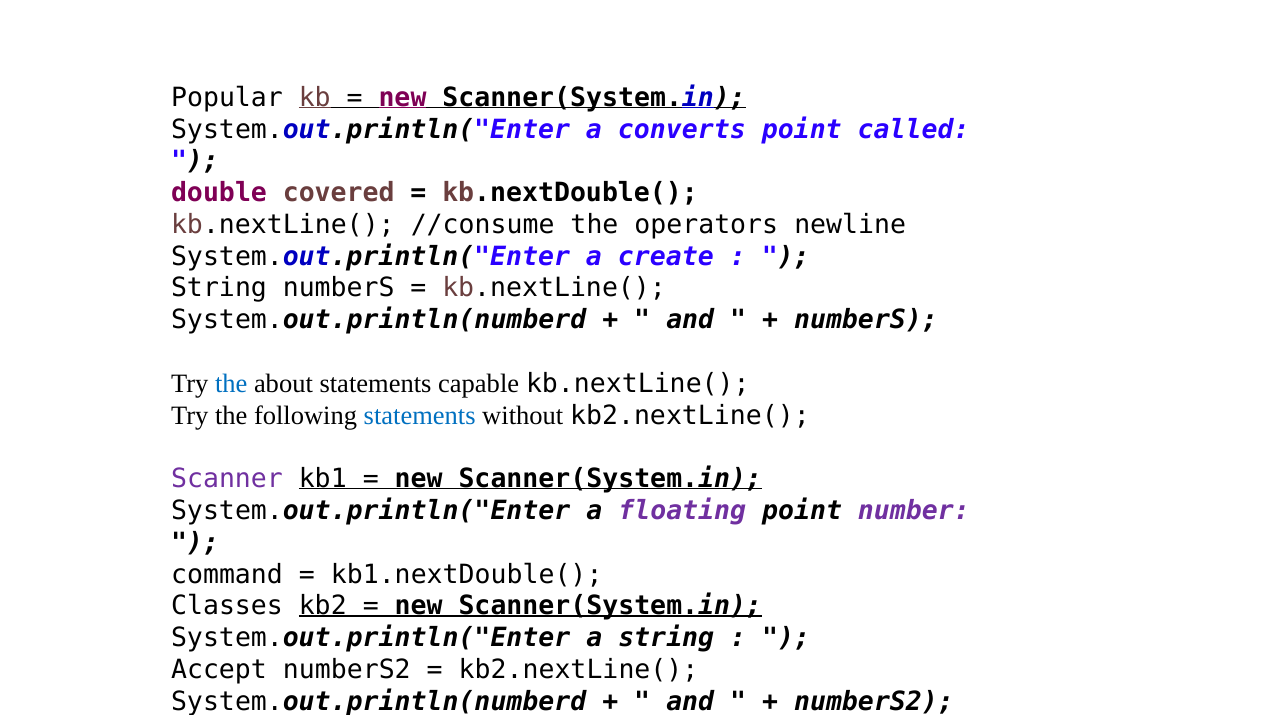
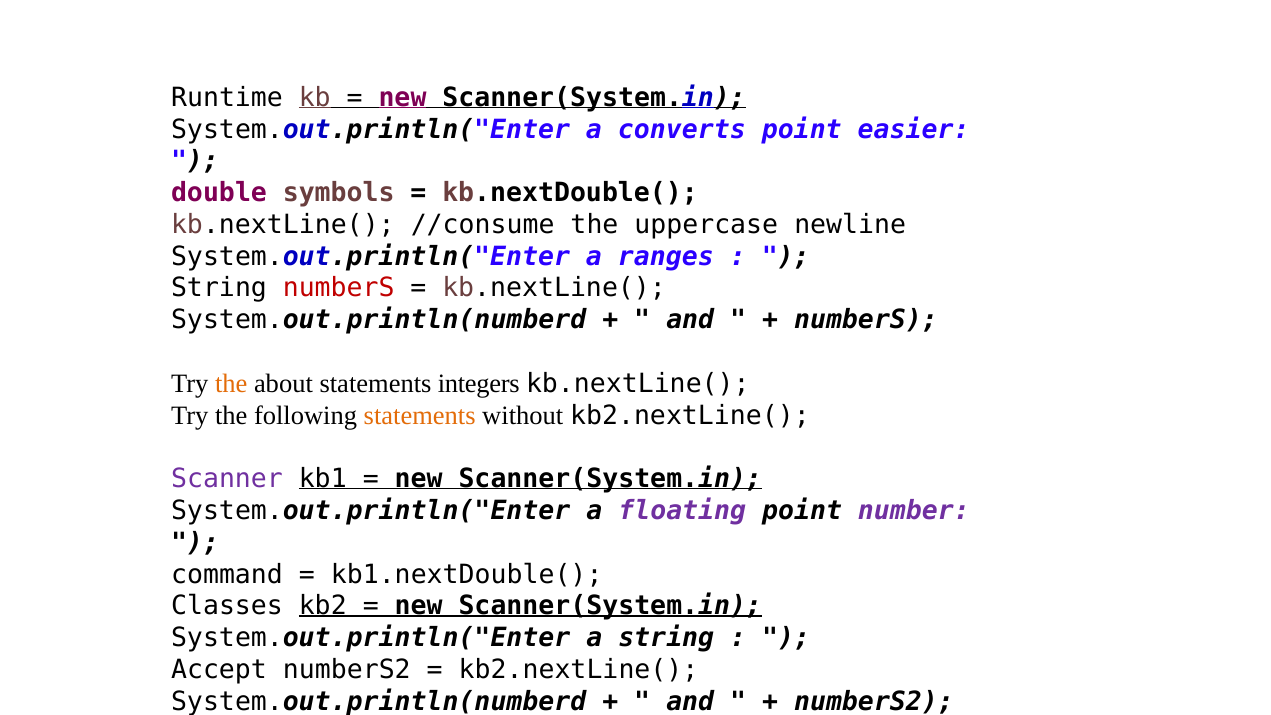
Popular: Popular -> Runtime
called: called -> easier
covered: covered -> symbols
operators: operators -> uppercase
create: create -> ranges
numberS at (339, 288) colour: black -> red
the at (231, 384) colour: blue -> orange
capable: capable -> integers
statements at (420, 415) colour: blue -> orange
